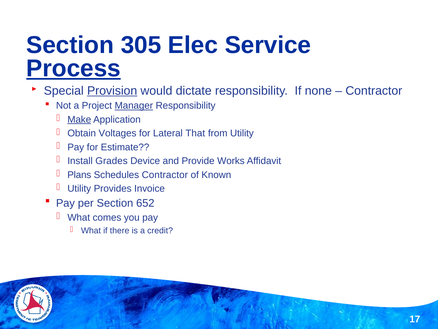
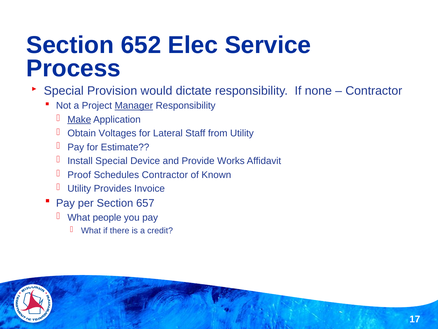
305: 305 -> 652
Process underline: present -> none
Provision underline: present -> none
That: That -> Staff
Install Grades: Grades -> Special
Plans: Plans -> Proof
652: 652 -> 657
comes: comes -> people
